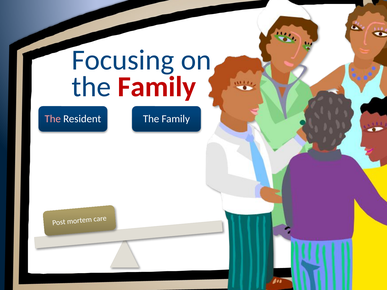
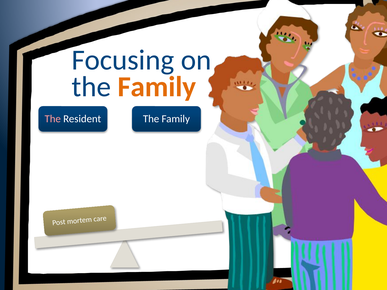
Family at (157, 87) colour: red -> orange
